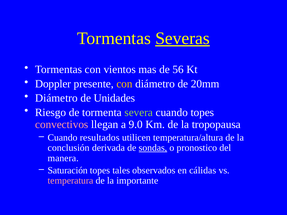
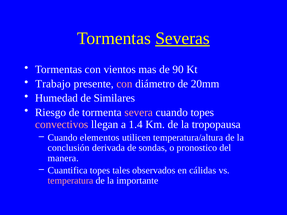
56: 56 -> 90
Doppler: Doppler -> Trabajo
con at (124, 84) colour: yellow -> pink
Diámetro at (56, 98): Diámetro -> Humedad
Unidades: Unidades -> Similares
severa colour: light green -> pink
9.0: 9.0 -> 1.4
resultados: resultados -> elementos
sondas underline: present -> none
Saturación: Saturación -> Cuantifica
